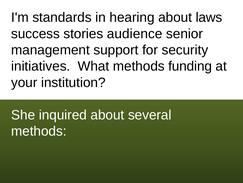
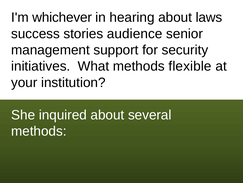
standards: standards -> whichever
funding: funding -> flexible
